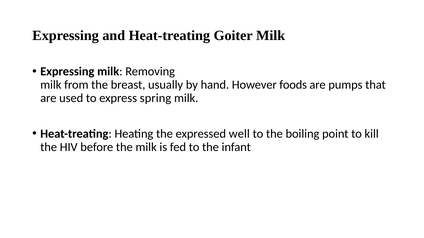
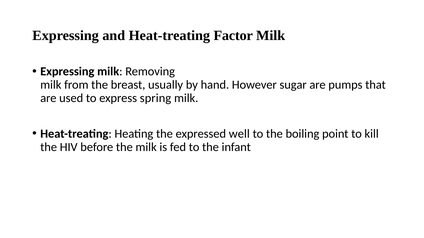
Goiter: Goiter -> Factor
foods: foods -> sugar
